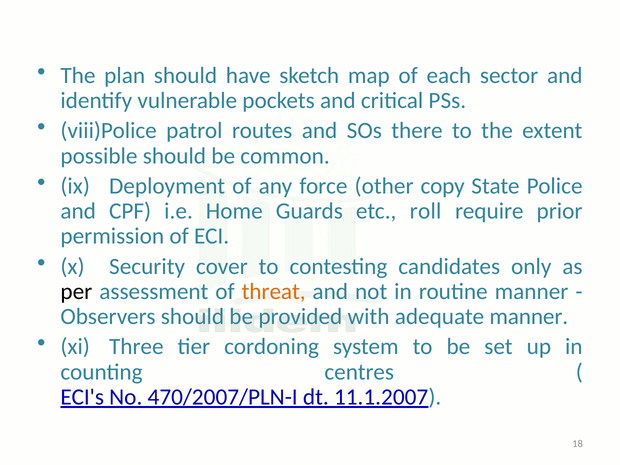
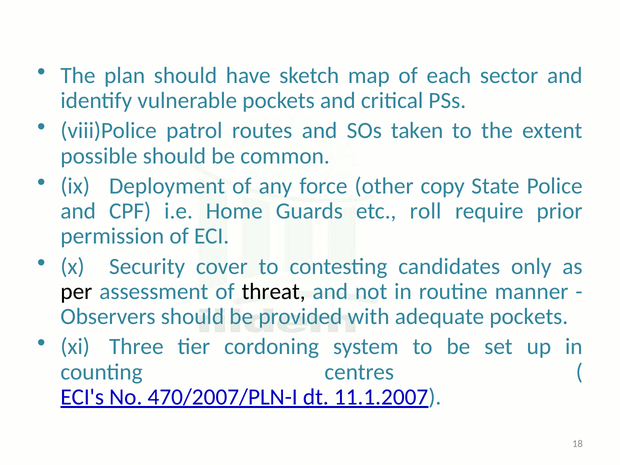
there: there -> taken
threat colour: orange -> black
adequate manner: manner -> pockets
